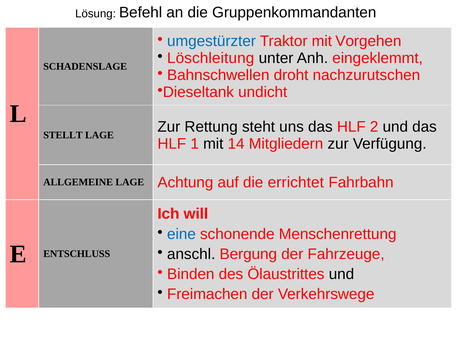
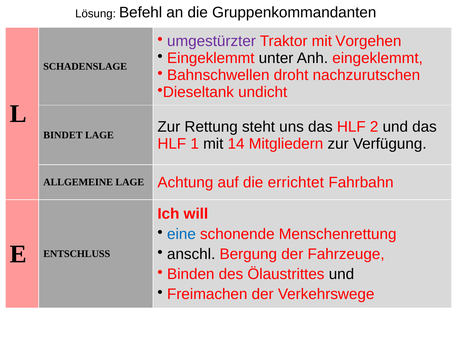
umgestürzter colour: blue -> purple
Löschleitung at (211, 58): Löschleitung -> Eingeklemmt
STELLT: STELLT -> BINDET
